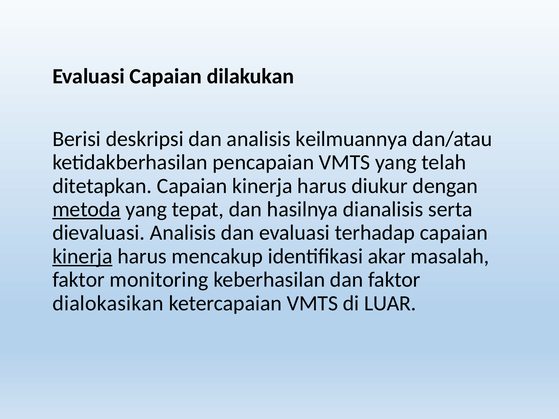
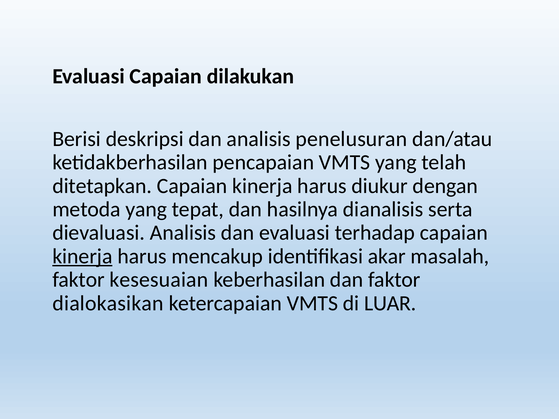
keilmuannya: keilmuannya -> penelusuran
metoda underline: present -> none
monitoring: monitoring -> kesesuaian
